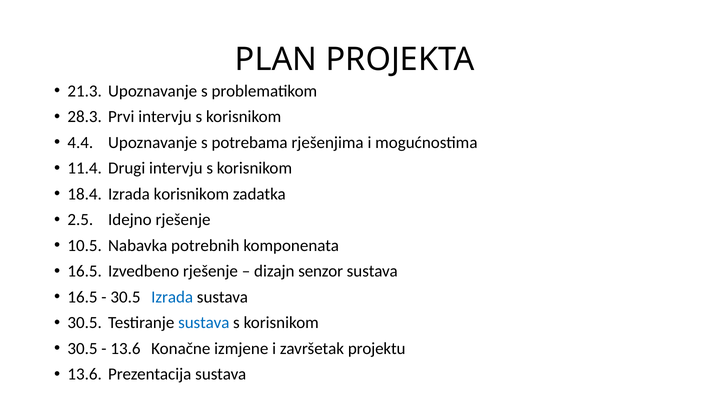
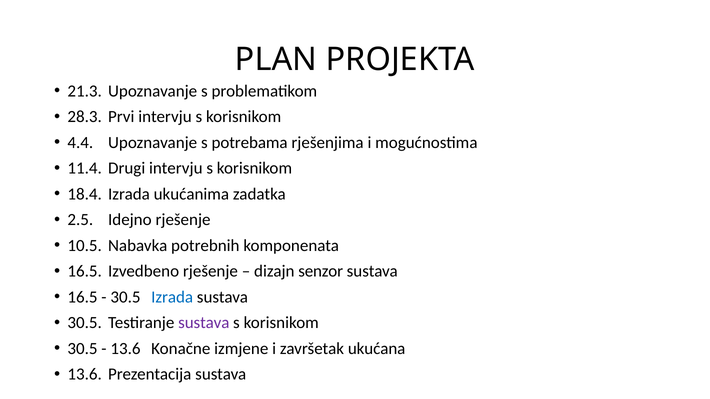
Izrada korisnikom: korisnikom -> ukućanima
sustava at (204, 323) colour: blue -> purple
projektu: projektu -> ukućana
